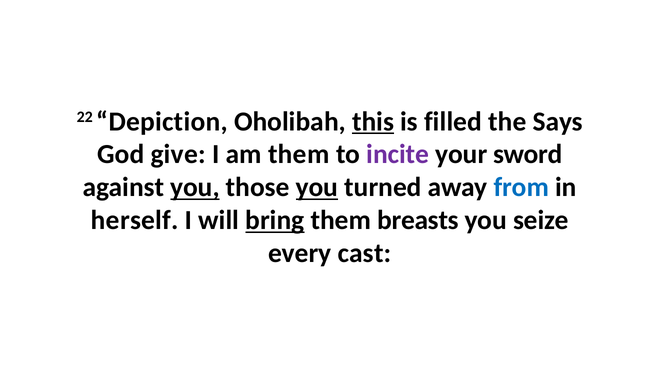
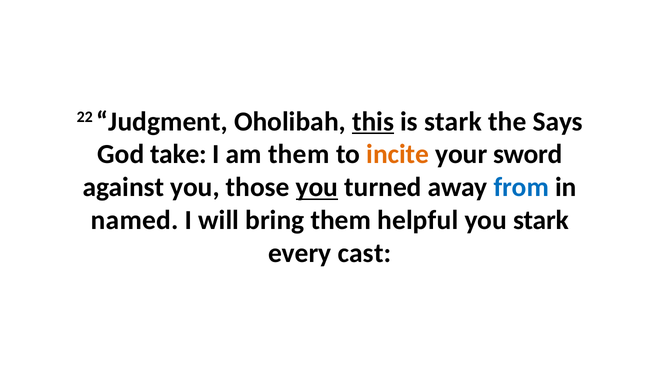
Depiction: Depiction -> Judgment
is filled: filled -> stark
give: give -> take
incite colour: purple -> orange
you at (195, 188) underline: present -> none
herself: herself -> named
bring underline: present -> none
breasts: breasts -> helpful
you seize: seize -> stark
